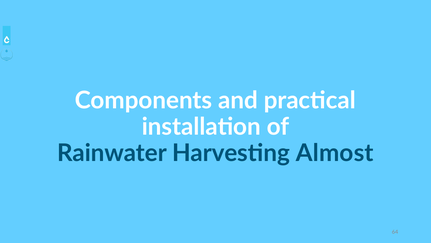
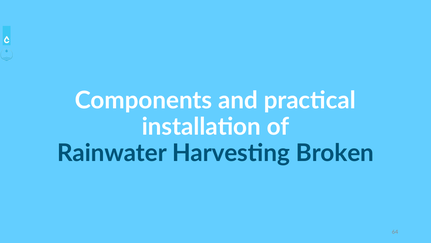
Almost: Almost -> Broken
